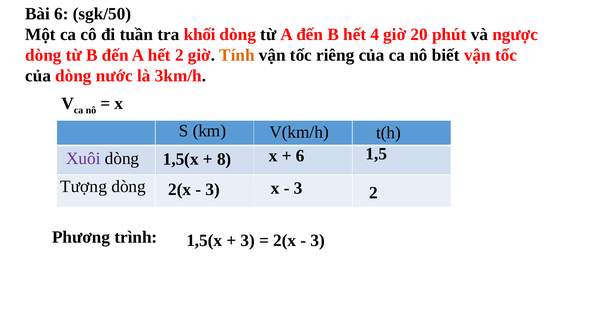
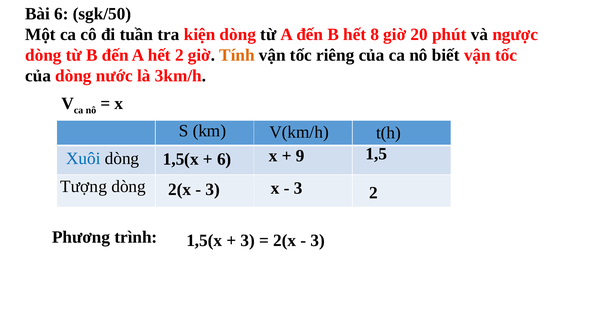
khối: khối -> kiện
4: 4 -> 8
6 at (300, 156): 6 -> 9
Xuôi colour: purple -> blue
8 at (224, 159): 8 -> 6
